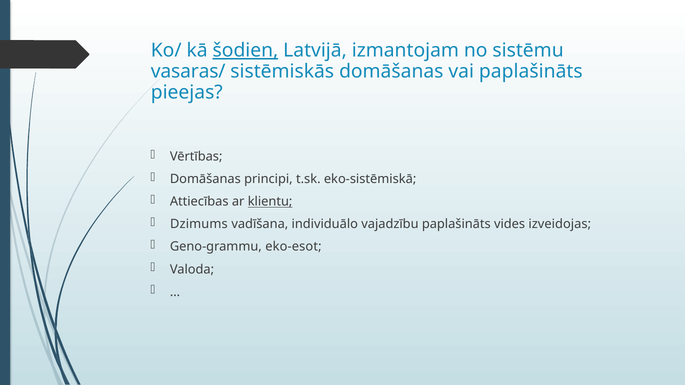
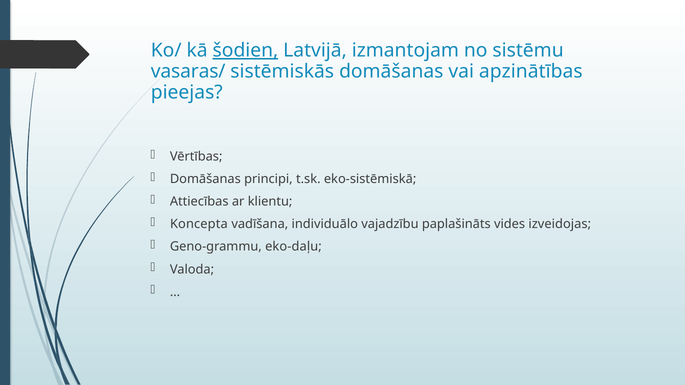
vai paplašināts: paplašināts -> apzinātības
klientu underline: present -> none
Dzimums: Dzimums -> Koncepta
eko-esot: eko-esot -> eko-daļu
